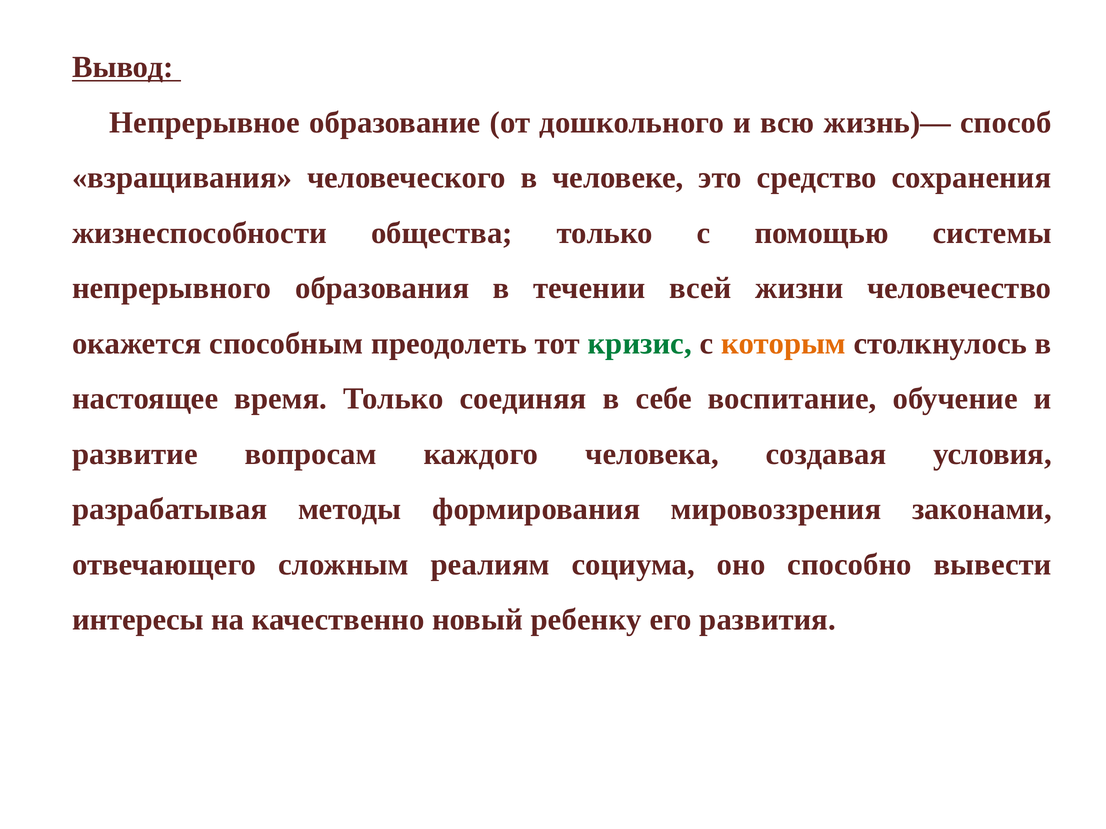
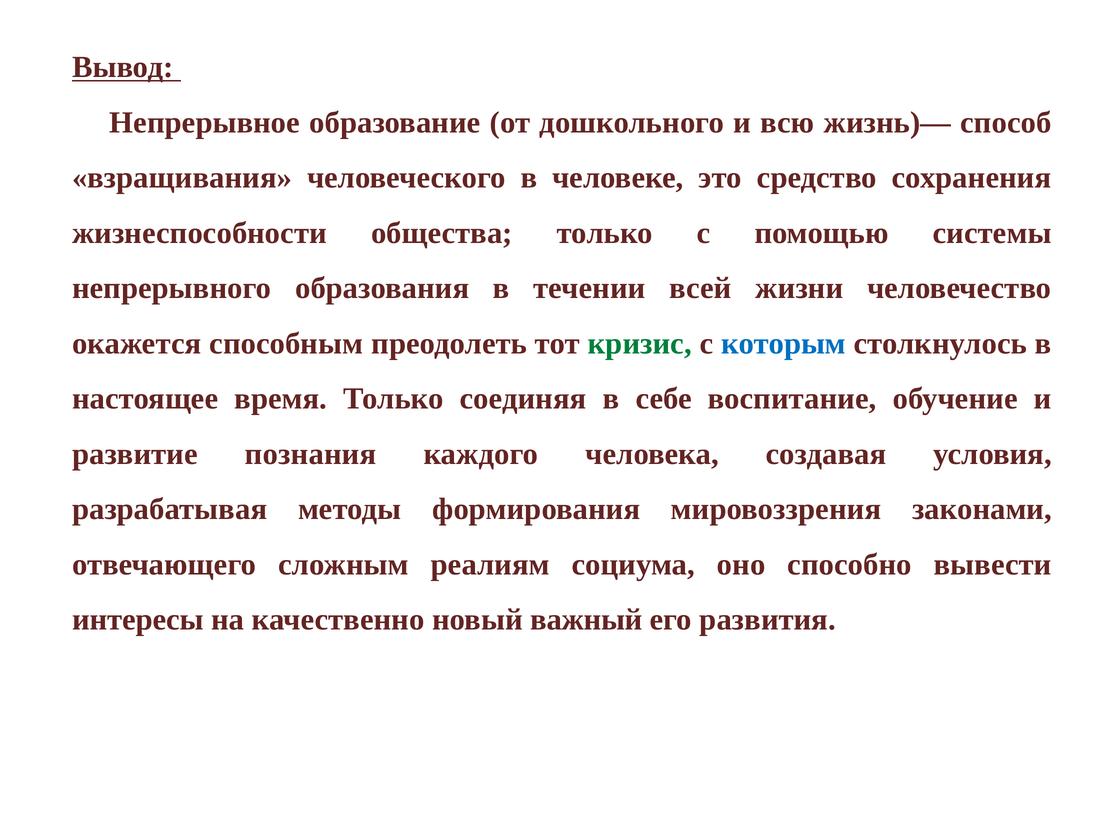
которым colour: orange -> blue
вопросам: вопросам -> познания
ребенку: ребенку -> важный
